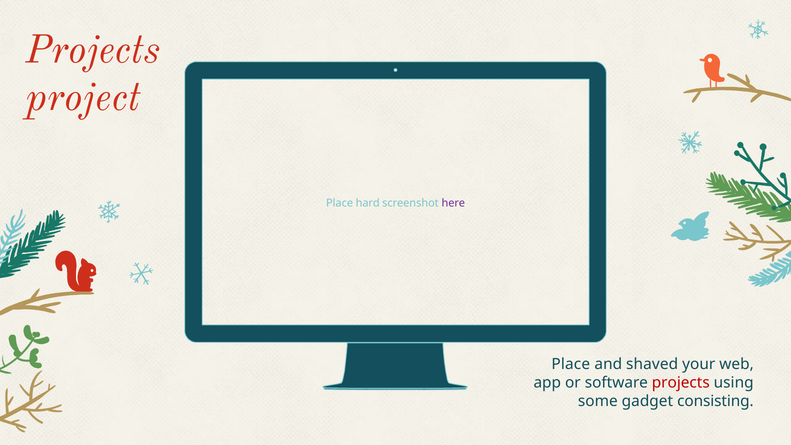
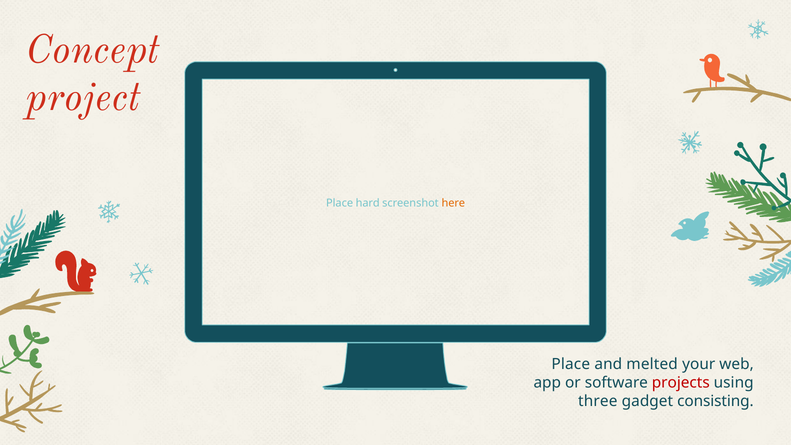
Projects at (93, 50): Projects -> Concept
here colour: purple -> orange
shaved: shaved -> melted
some: some -> three
